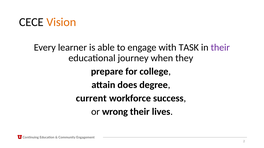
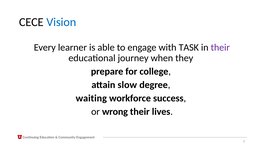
Vision colour: orange -> blue
does: does -> slow
current: current -> waiting
